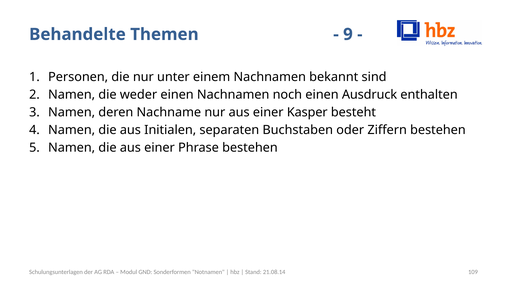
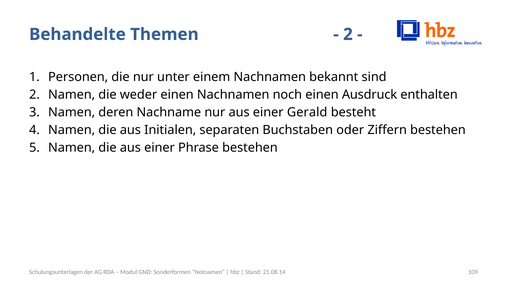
9 at (348, 34): 9 -> 2
Kasper: Kasper -> Gerald
